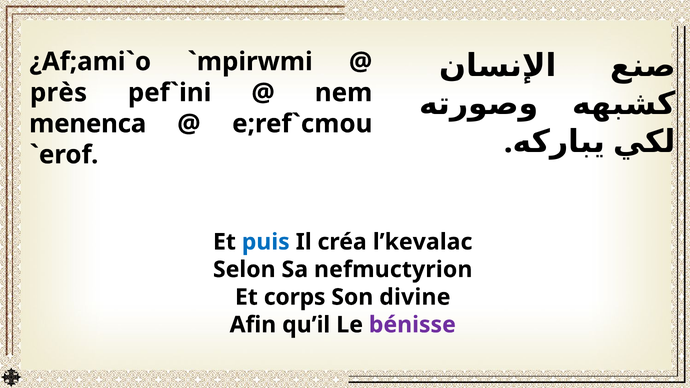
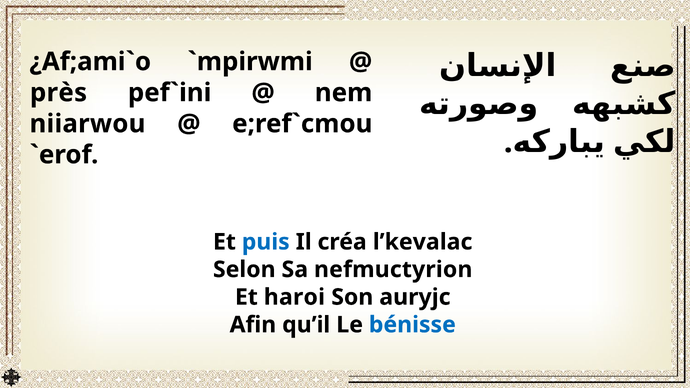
menenca: menenca -> niiarwou
corps: corps -> haroi
divine: divine -> auryjc
bénisse colour: purple -> blue
